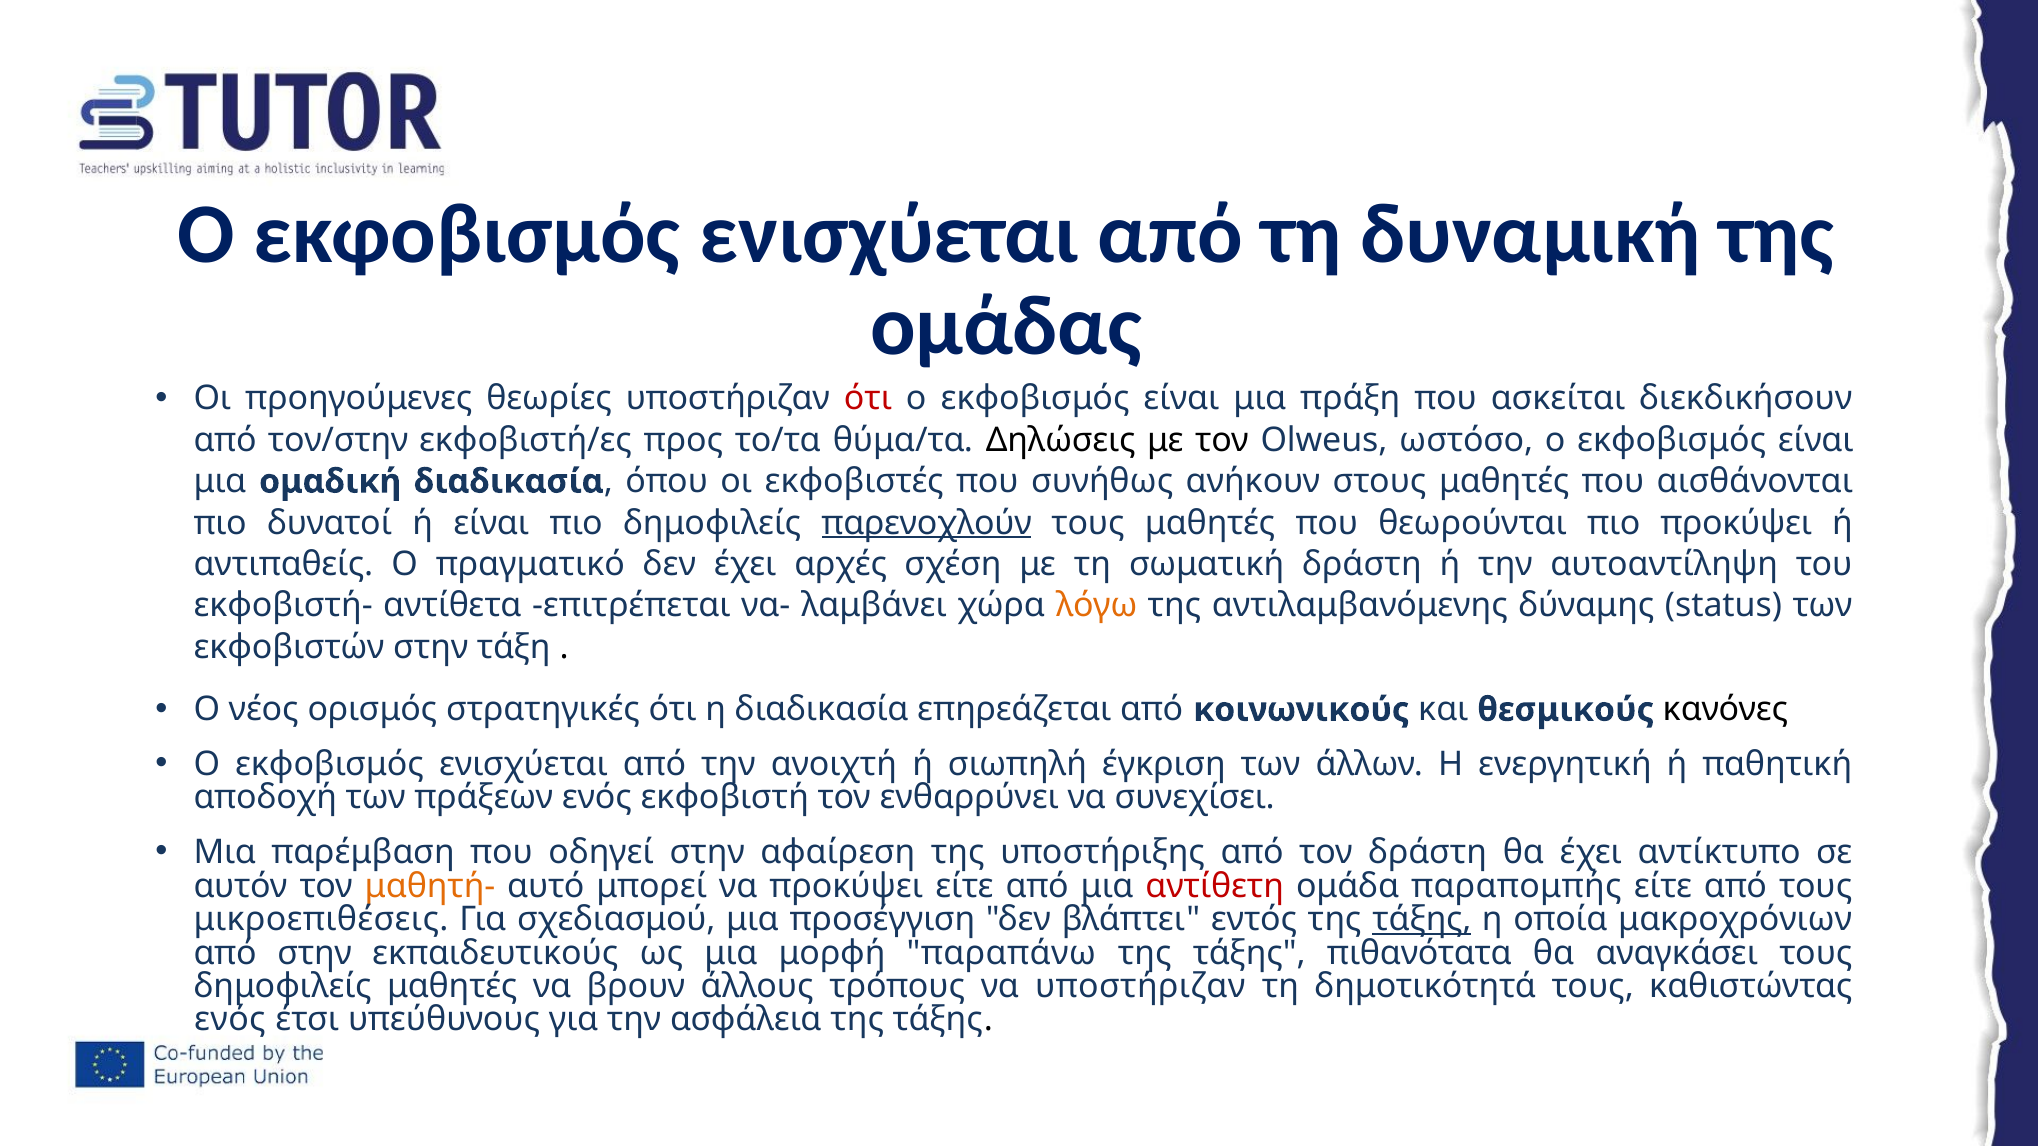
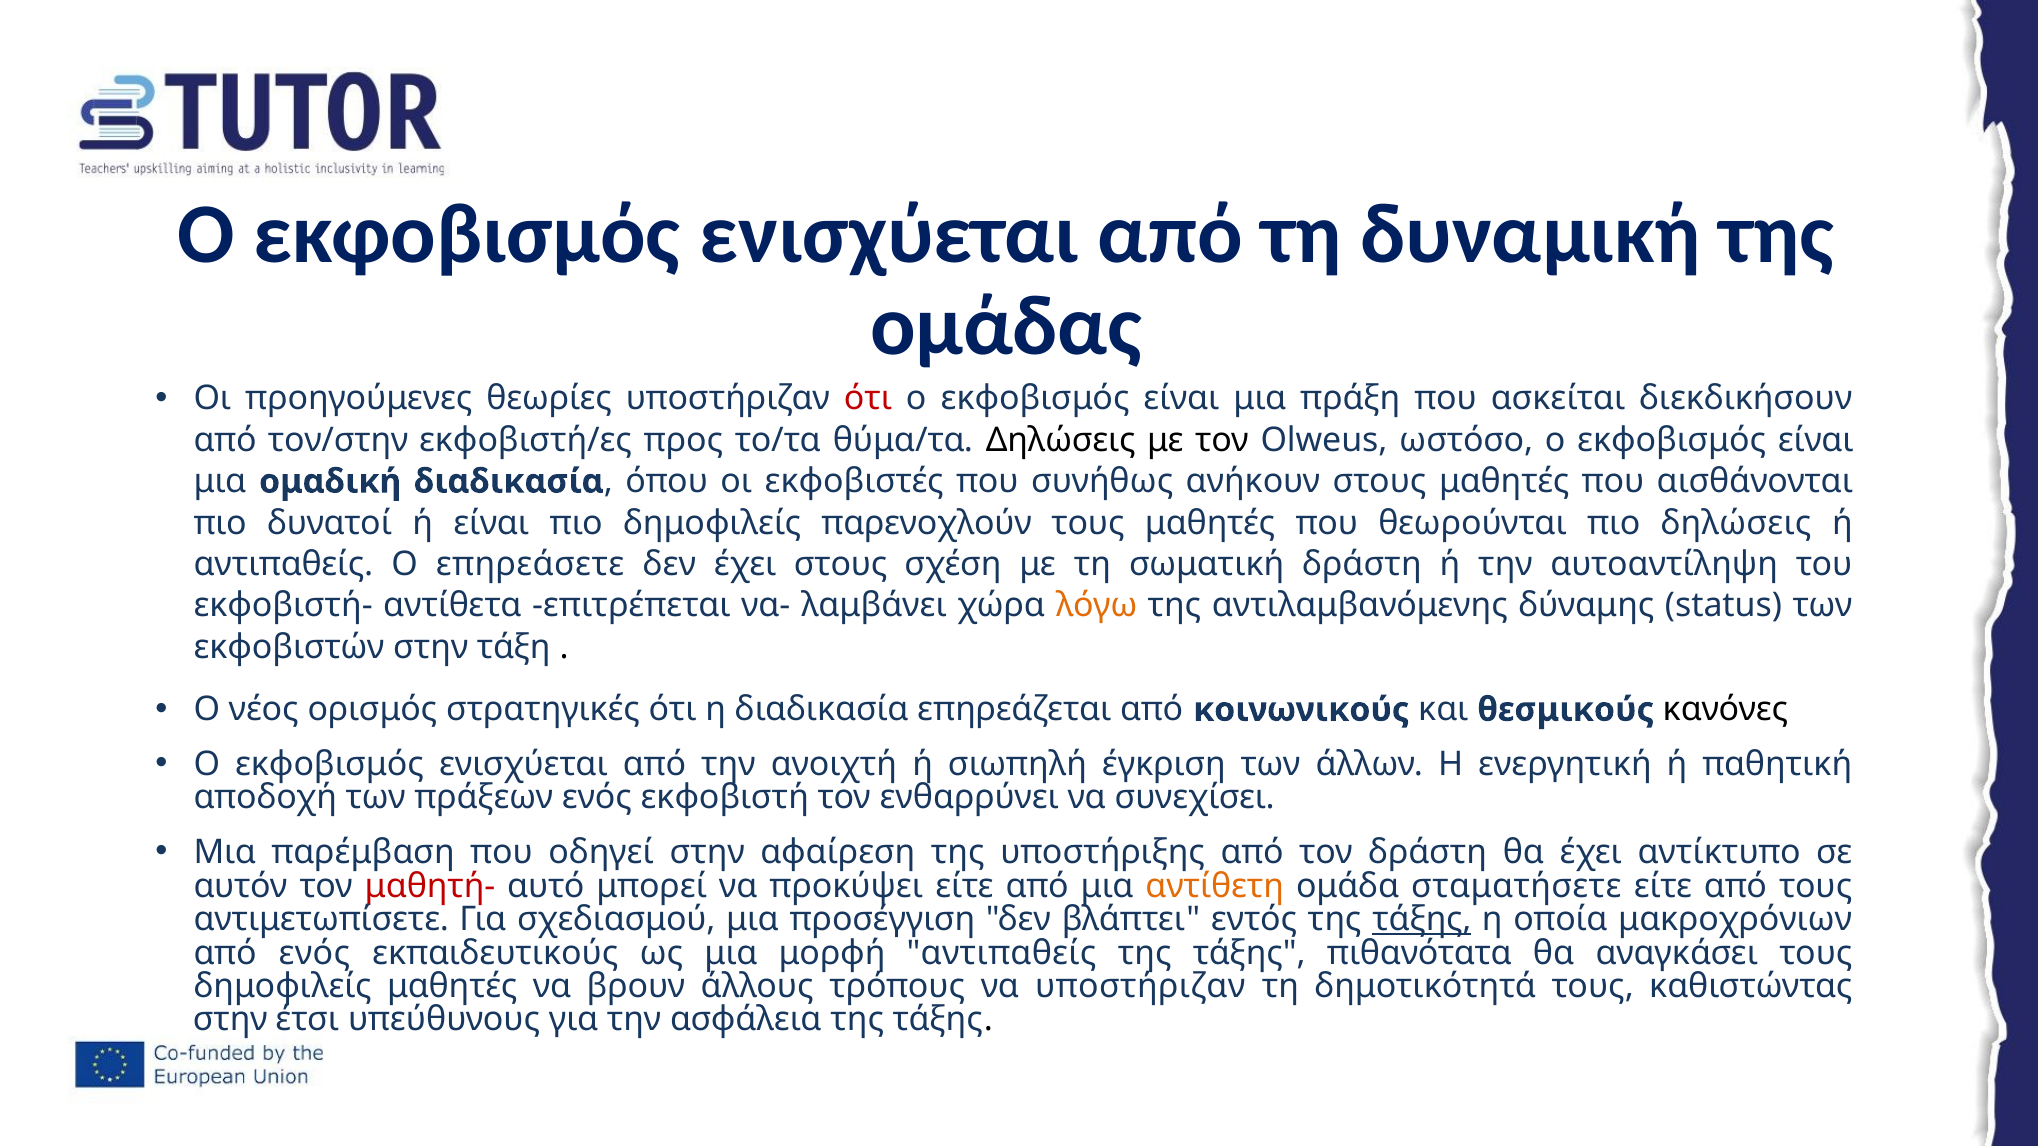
παρενοχλούν underline: present -> none
πιο προκύψει: προκύψει -> δηλώσεις
πραγματικό: πραγματικό -> επηρεάσετε
έχει αρχές: αρχές -> στους
μαθητή- colour: orange -> red
αντίθετη colour: red -> orange
παραπομπής: παραπομπής -> σταματήσετε
μικροεπιθέσεις: μικροεπιθέσεις -> αντιμετωπίσετε
από στην: στην -> ενός
μορφή παραπάνω: παραπάνω -> αντιπαθείς
ενός at (230, 1020): ενός -> στην
